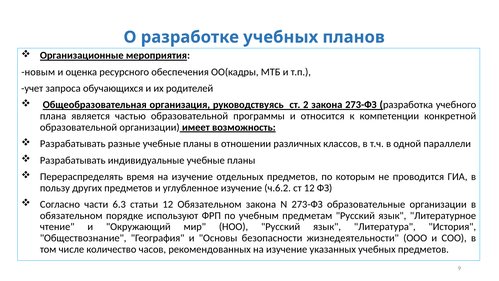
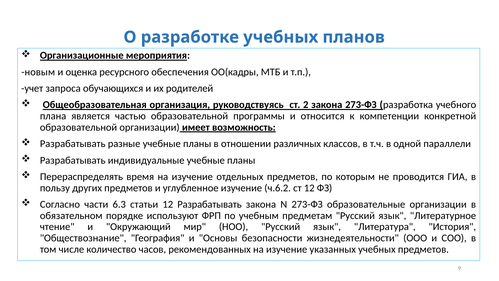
12 Обязательном: Обязательном -> Разрабатывать
